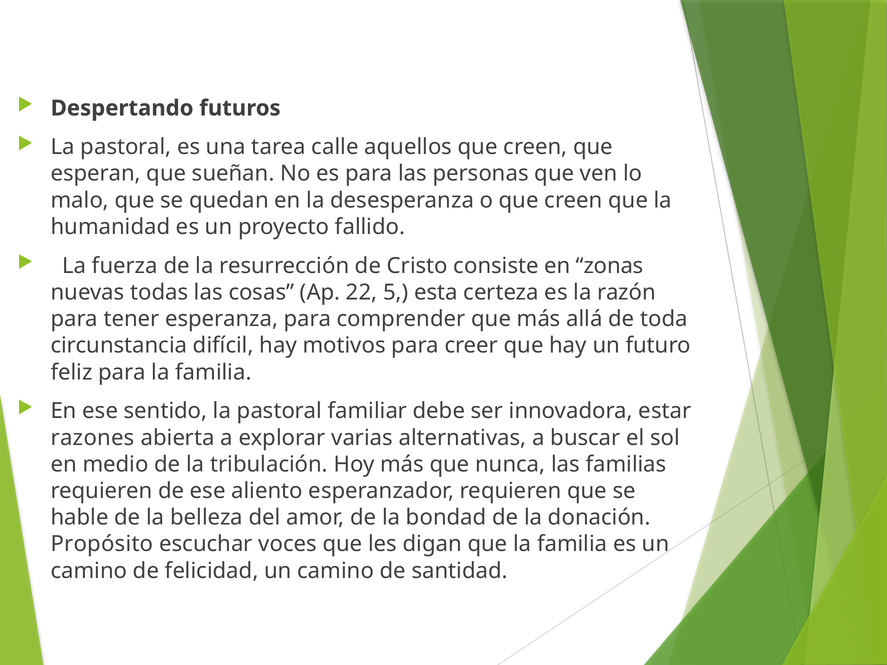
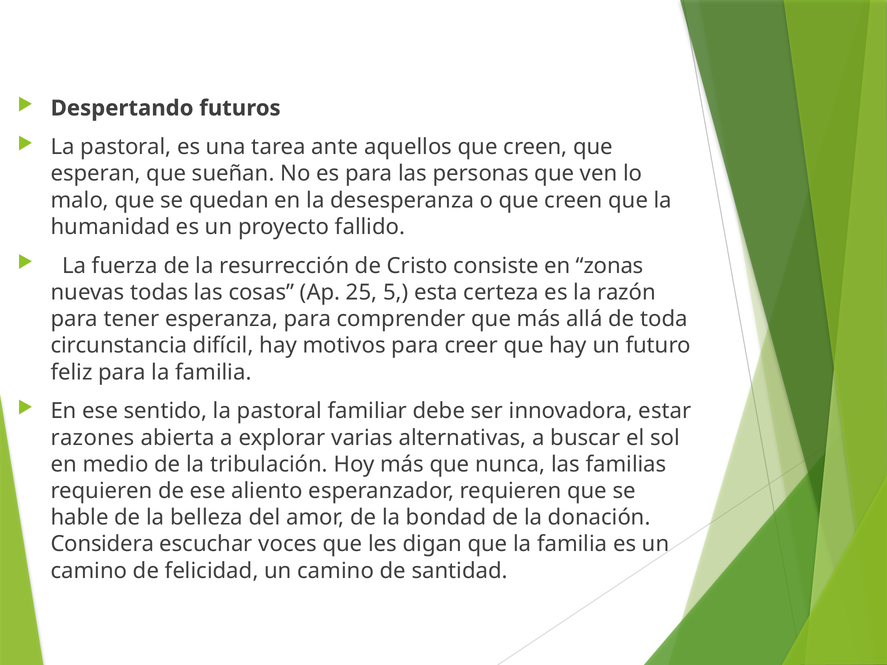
calle: calle -> ante
22: 22 -> 25
Propósito: Propósito -> Considera
